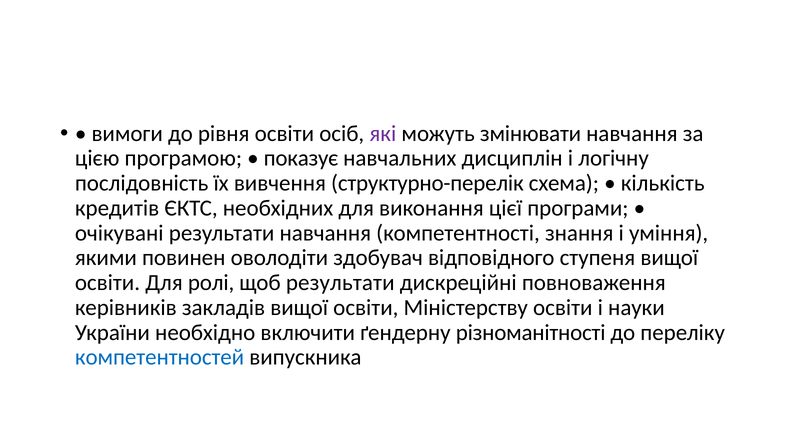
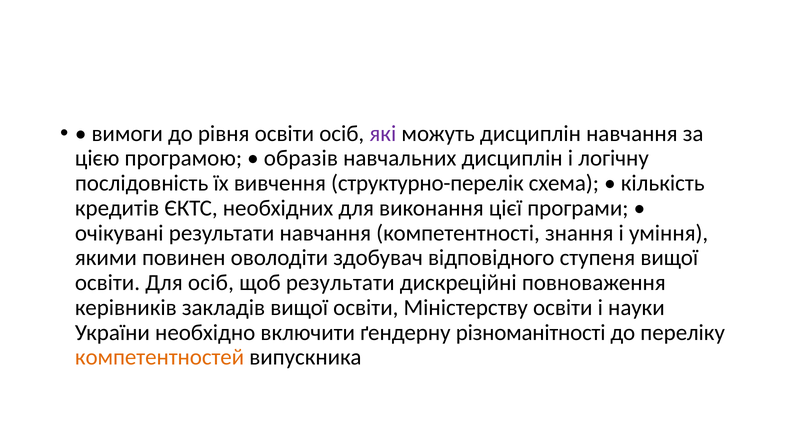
можуть змінювати: змінювати -> дисциплін
показує: показує -> образів
Для ролі: ролі -> осіб
компетентностей colour: blue -> orange
